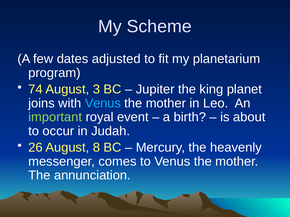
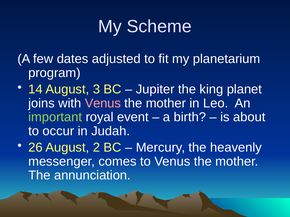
74: 74 -> 14
Venus at (103, 103) colour: light blue -> pink
8: 8 -> 2
